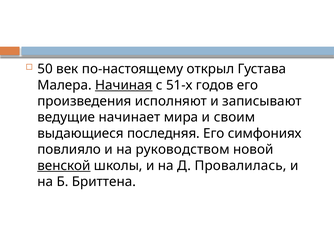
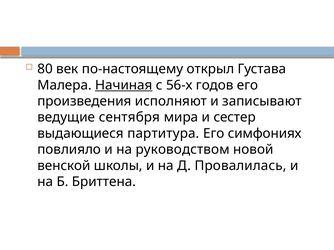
50: 50 -> 80
51-х: 51-х -> 56-х
начинает: начинает -> сентября
своим: своим -> сестер
последняя: последняя -> партитура
венской underline: present -> none
